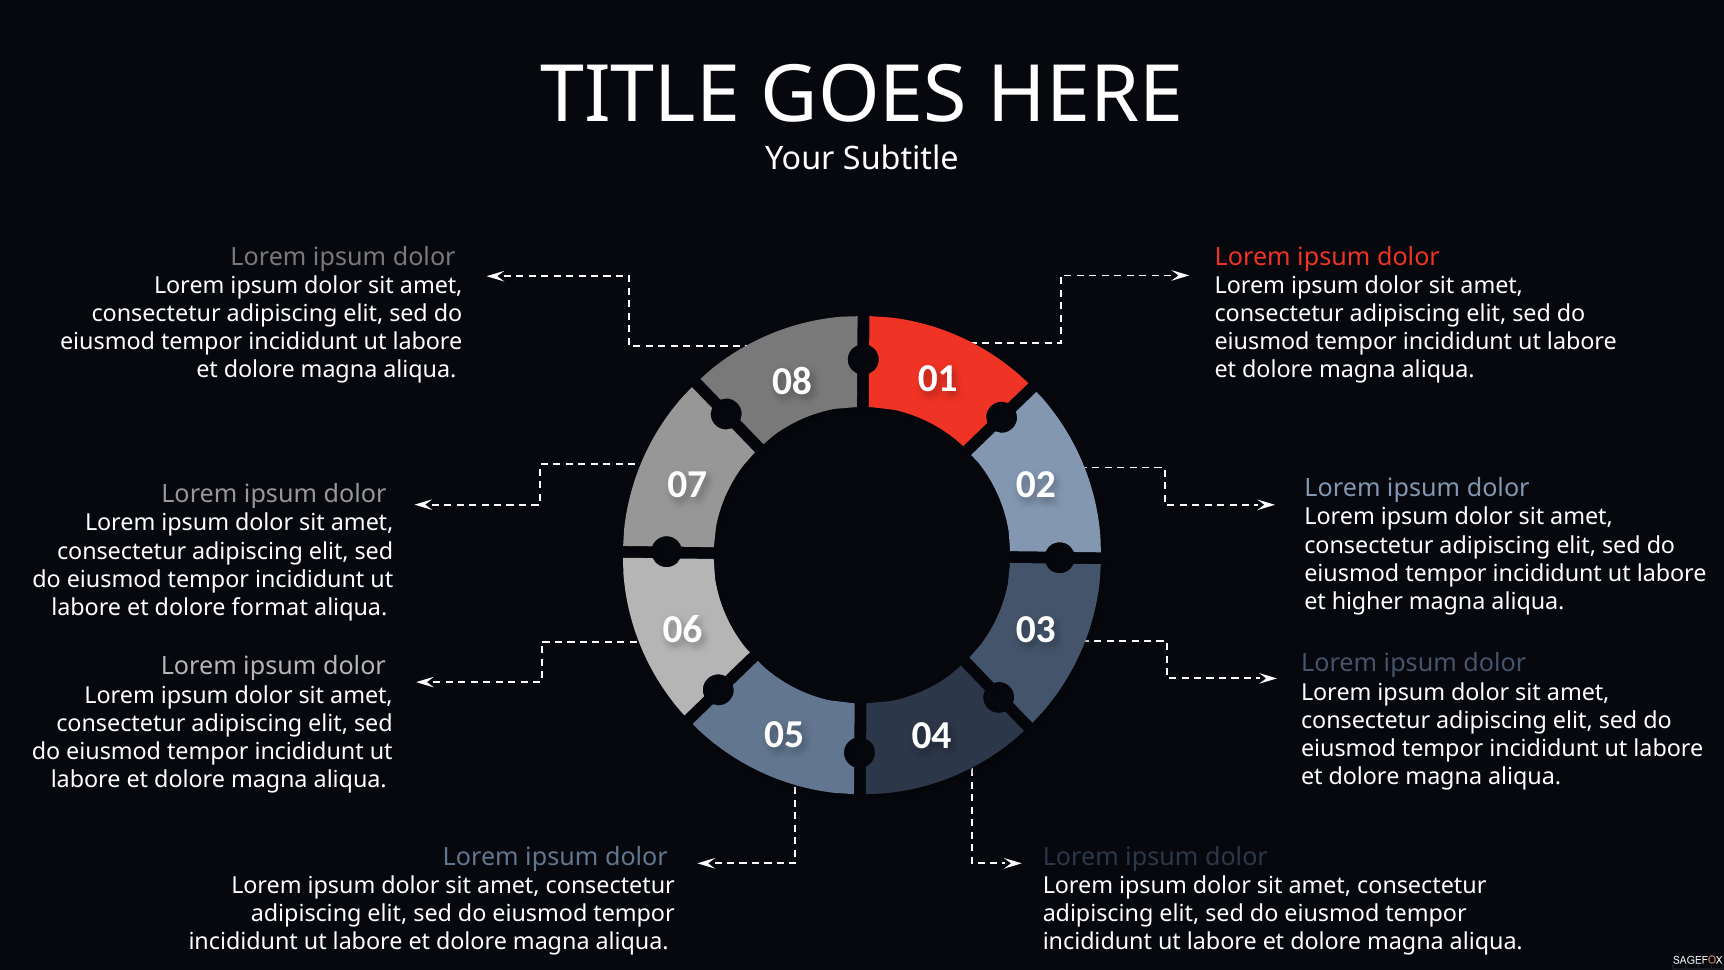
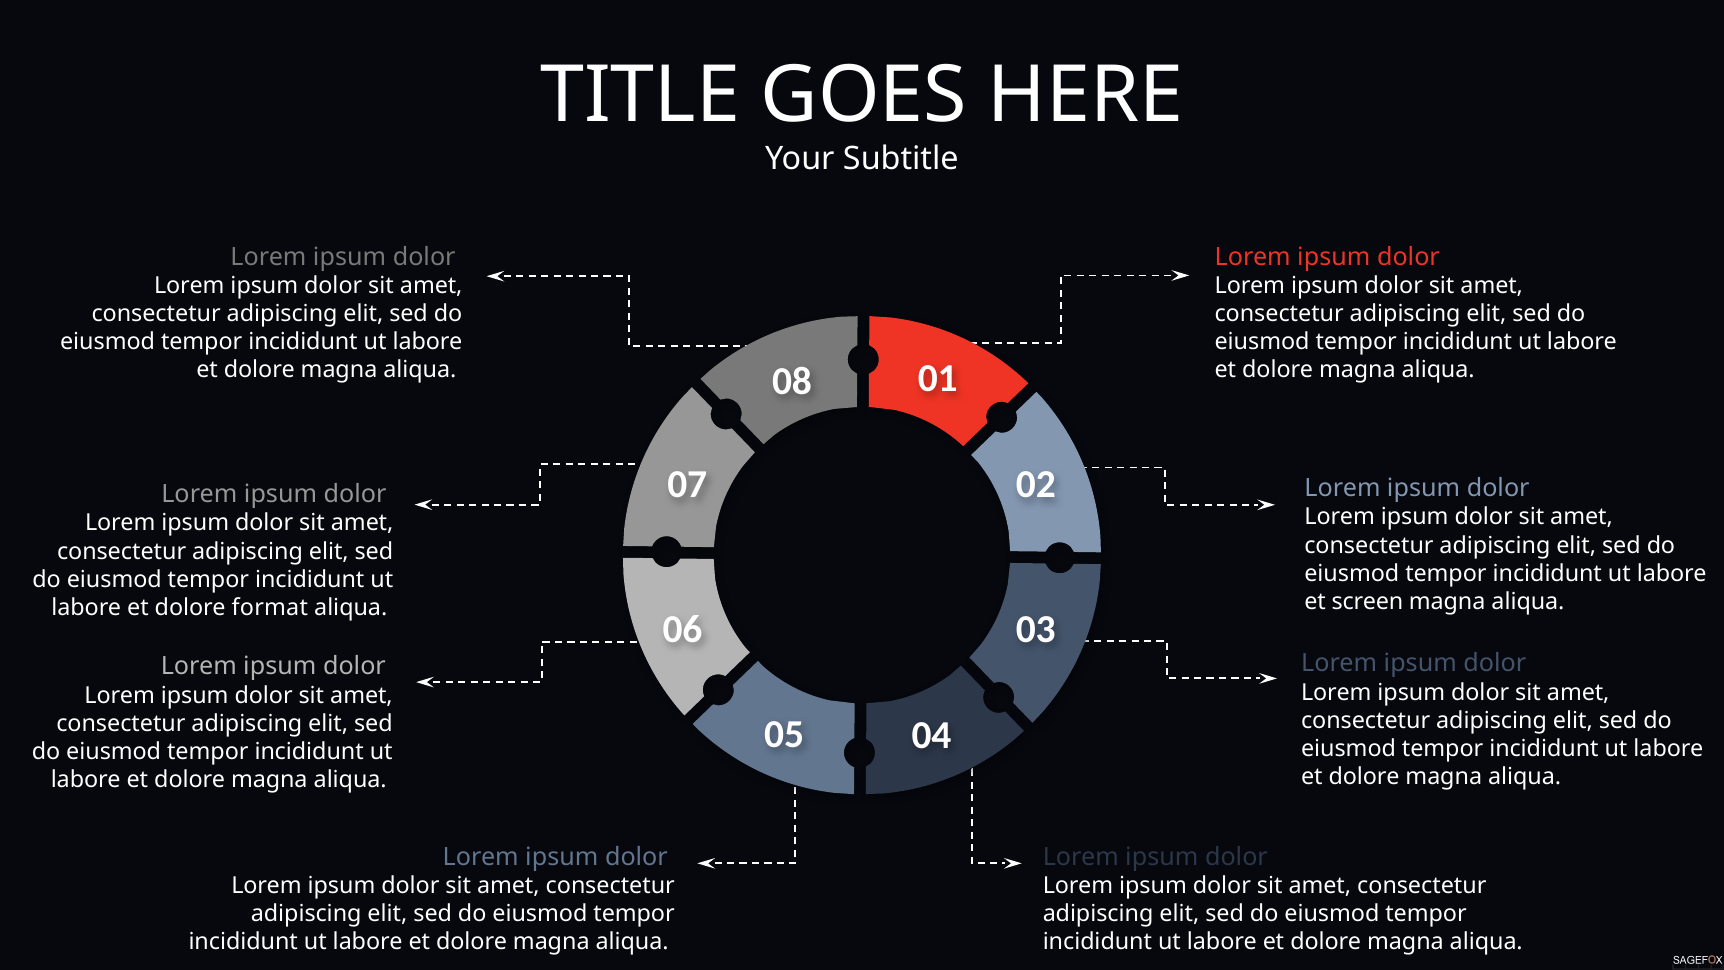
higher: higher -> screen
